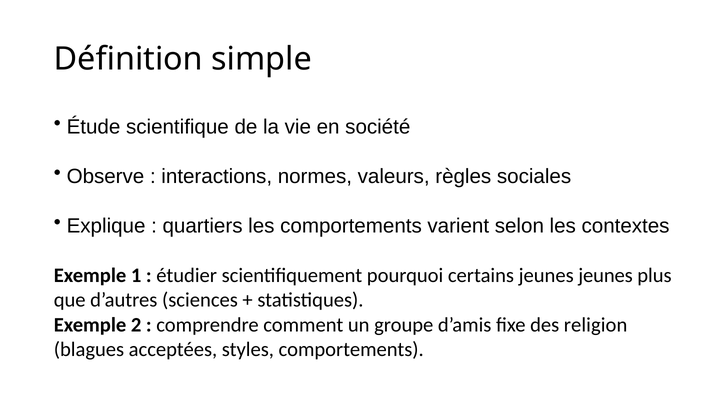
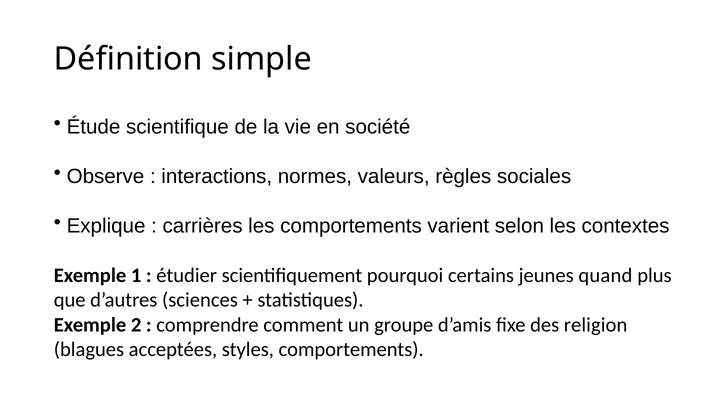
quartiers: quartiers -> carrières
jeunes jeunes: jeunes -> quand
